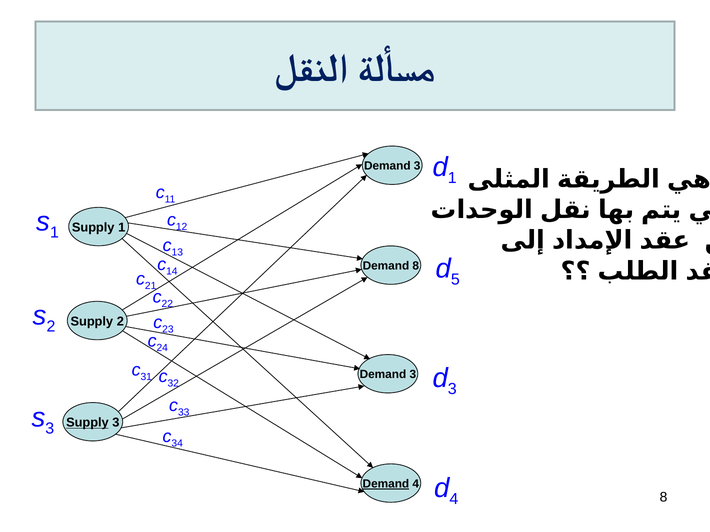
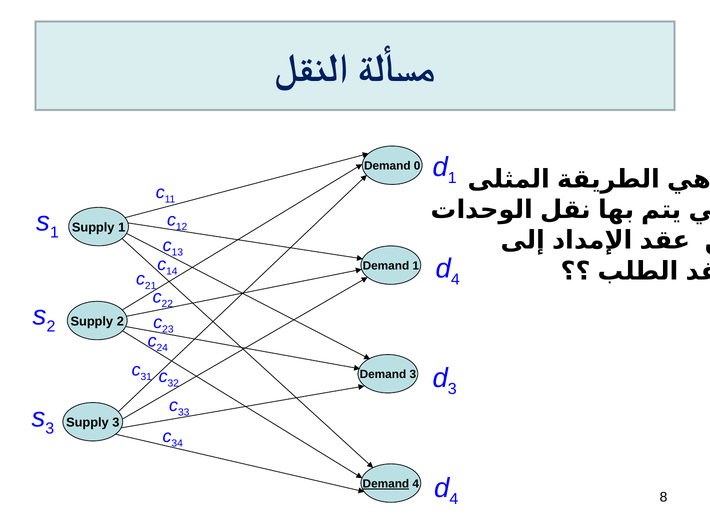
3 at (417, 166): 3 -> 0
5 at (455, 280): 5 -> 4
Demand 8: 8 -> 1
Supply at (87, 423) underline: present -> none
